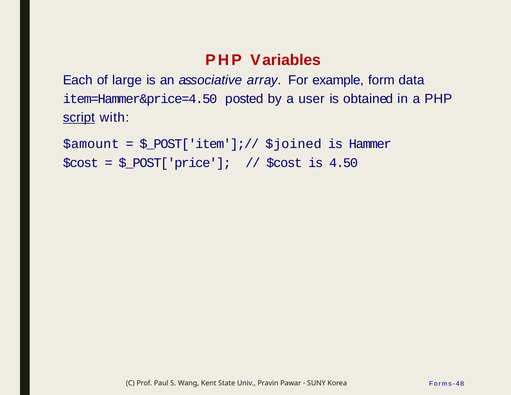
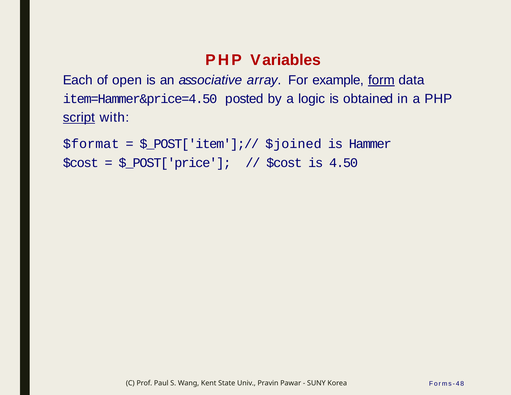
large: large -> open
form underline: none -> present
user: user -> logic
$amount: $amount -> $format
